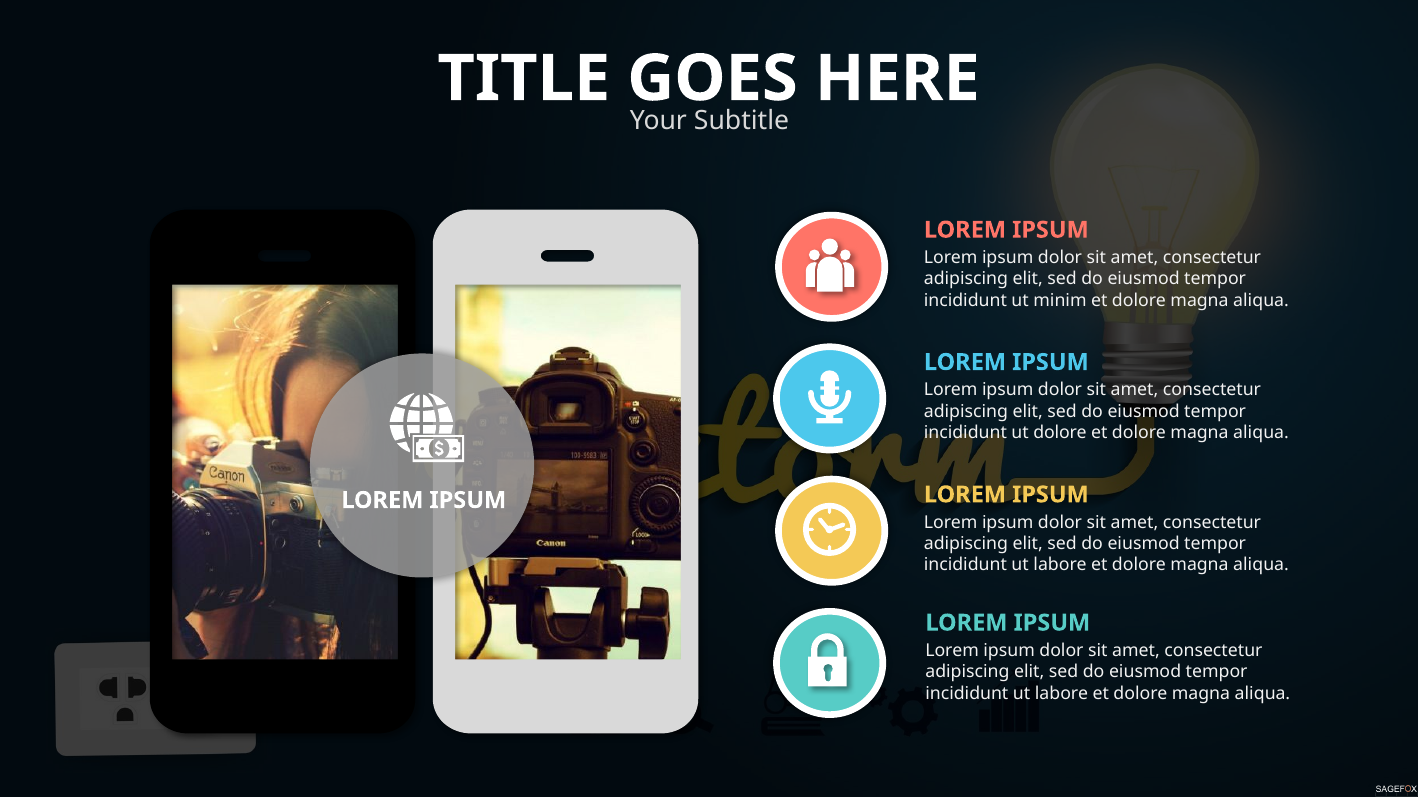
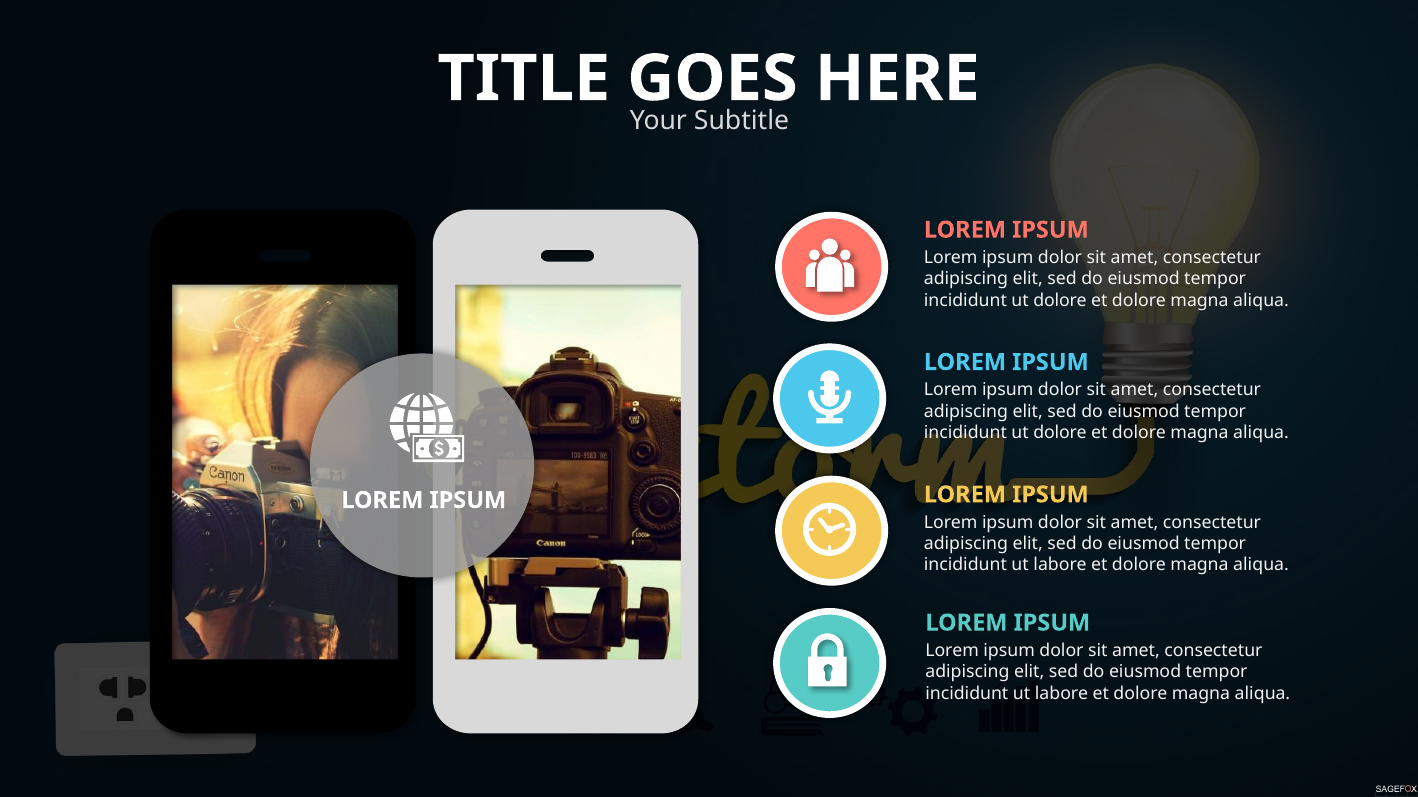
minim at (1060, 301): minim -> dolore
